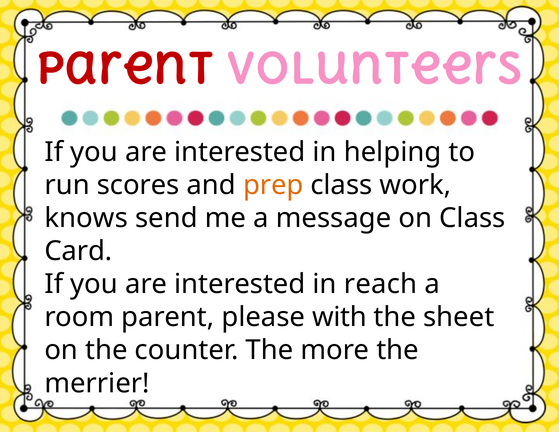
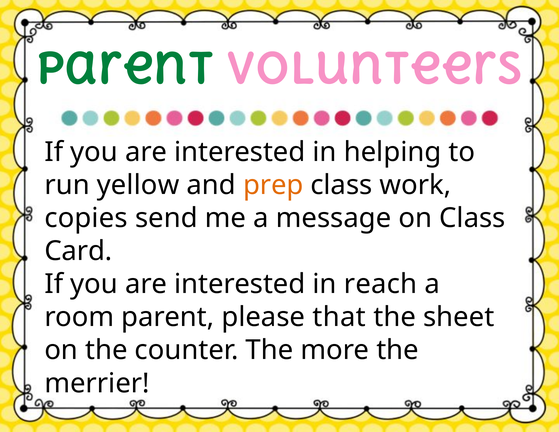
Parent at (125, 70) colour: red -> green
scores: scores -> yellow
knows: knows -> copies
with: with -> that
